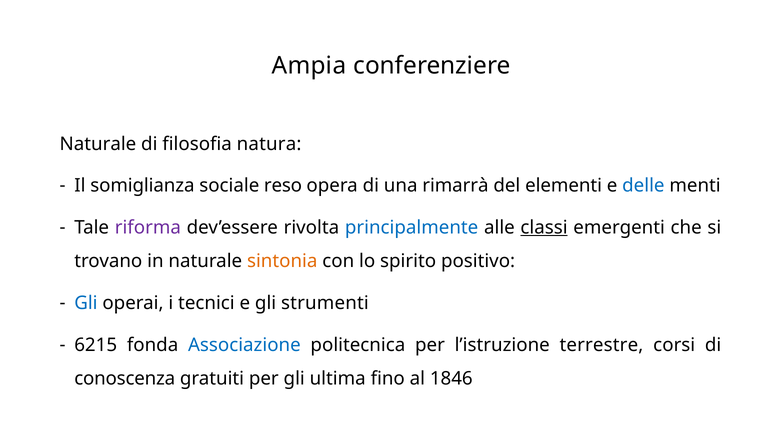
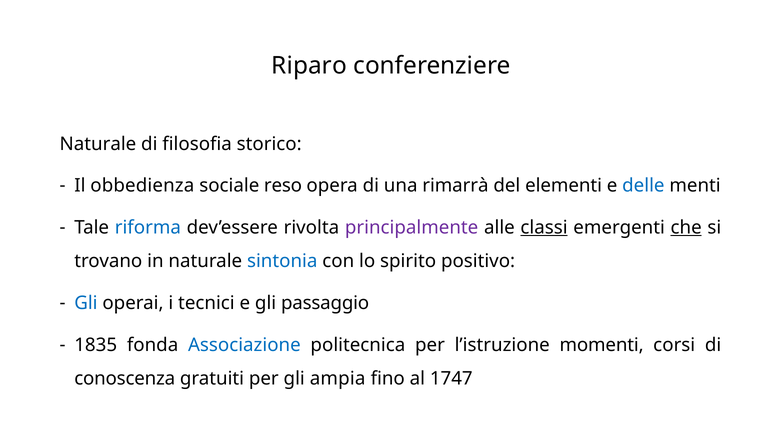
Ampia: Ampia -> Riparo
natura: natura -> storico
somiglianza: somiglianza -> obbedienza
riforma colour: purple -> blue
principalmente colour: blue -> purple
che underline: none -> present
sintonia colour: orange -> blue
strumenti: strumenti -> passaggio
6215: 6215 -> 1835
terrestre: terrestre -> momenti
ultima: ultima -> ampia
1846: 1846 -> 1747
